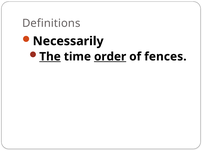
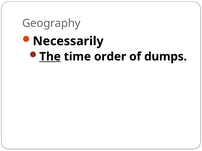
Definitions: Definitions -> Geography
order underline: present -> none
fences: fences -> dumps
